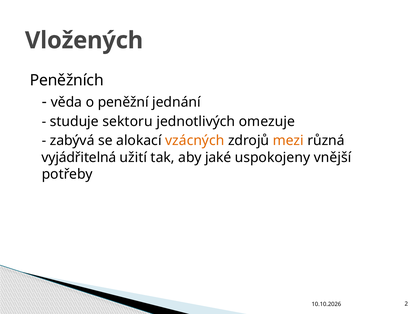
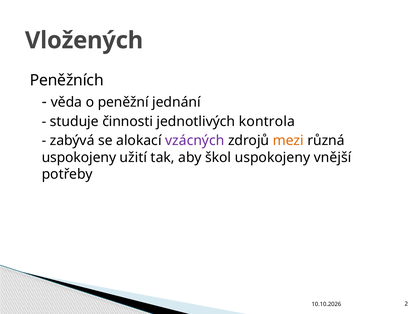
sektoru: sektoru -> činnosti
omezuje: omezuje -> kontrola
vzácných colour: orange -> purple
vyjádřitelná at (79, 157): vyjádřitelná -> uspokojeny
jaké: jaké -> škol
